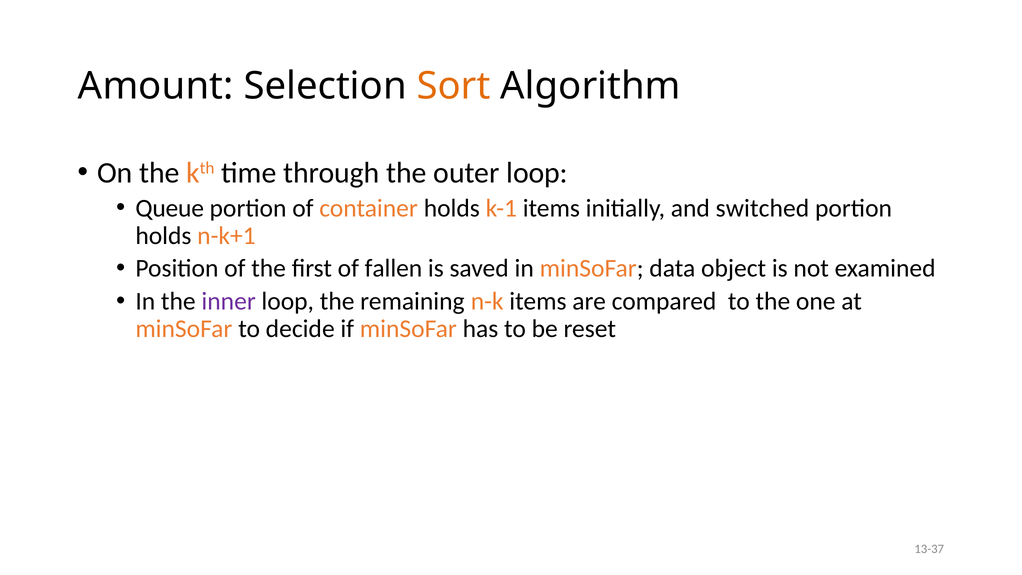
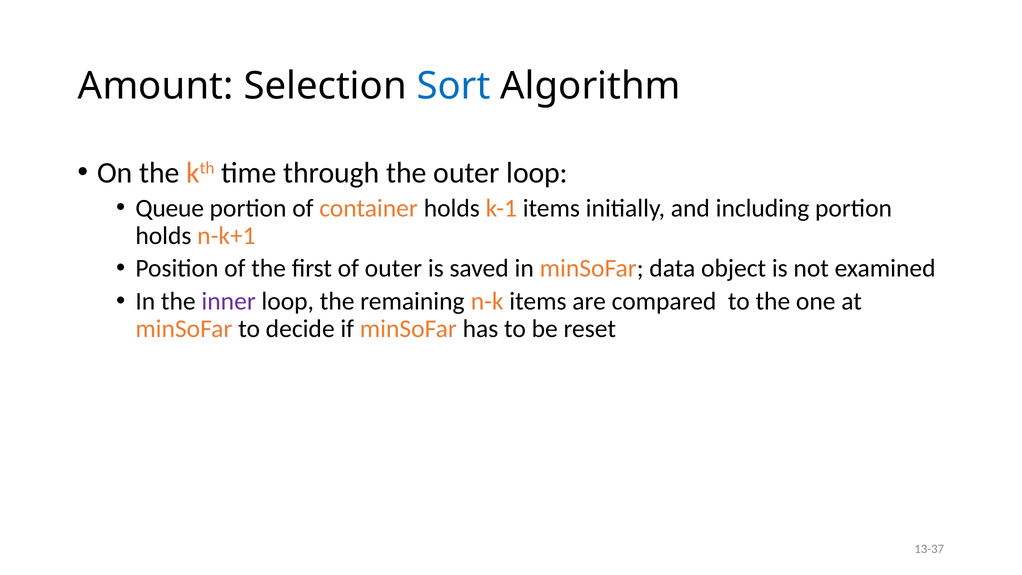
Sort colour: orange -> blue
switched: switched -> including
of fallen: fallen -> outer
